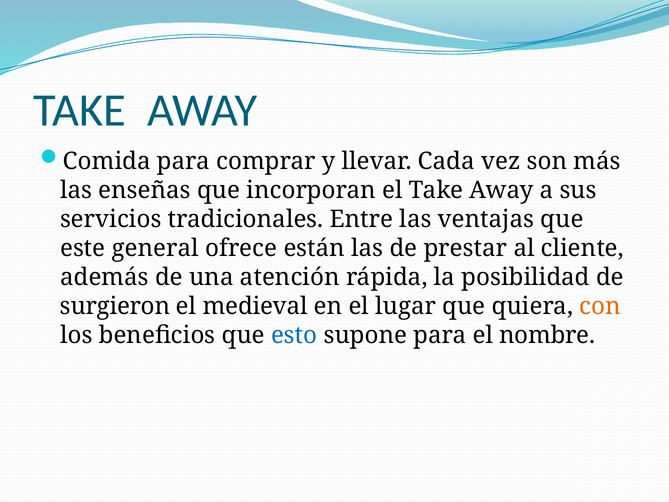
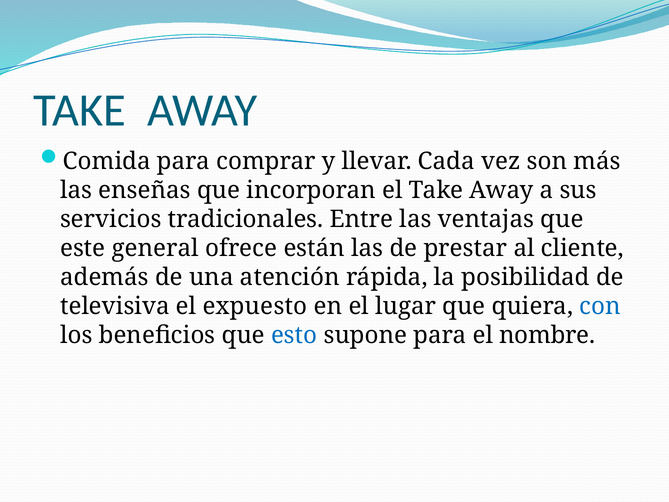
surgieron: surgieron -> televisiva
medieval: medieval -> expuesto
con colour: orange -> blue
